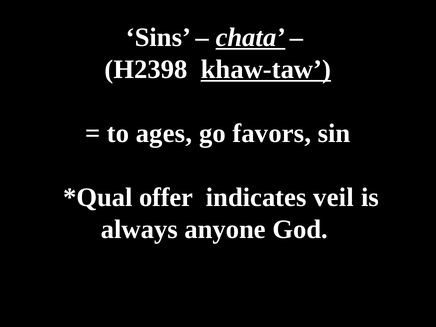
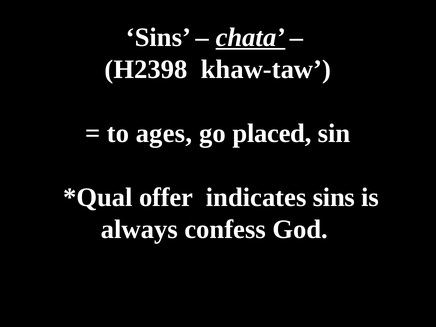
khaw-taw underline: present -> none
favors: favors -> placed
indicates veil: veil -> sins
anyone: anyone -> confess
